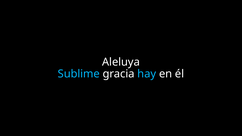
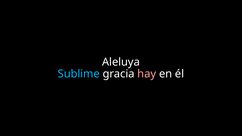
hay colour: light blue -> pink
